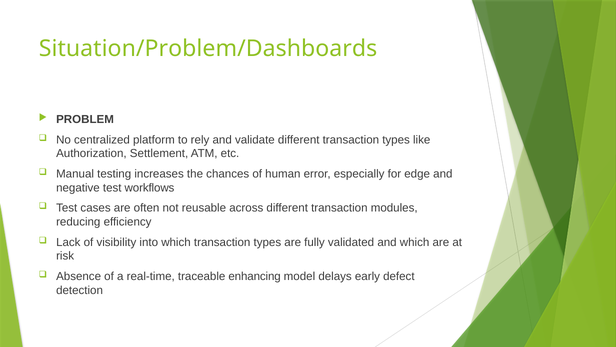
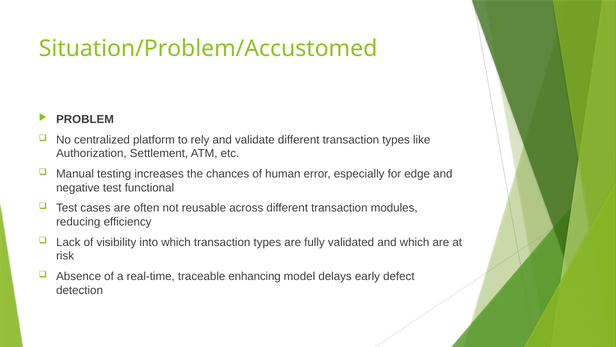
Situation/Problem/Dashboards: Situation/Problem/Dashboards -> Situation/Problem/Accustomed
workflows: workflows -> functional
